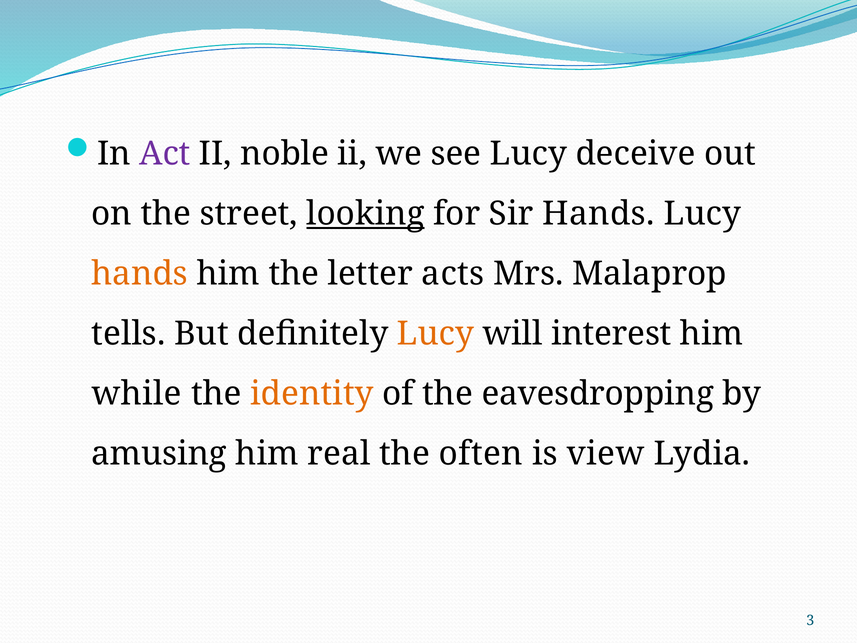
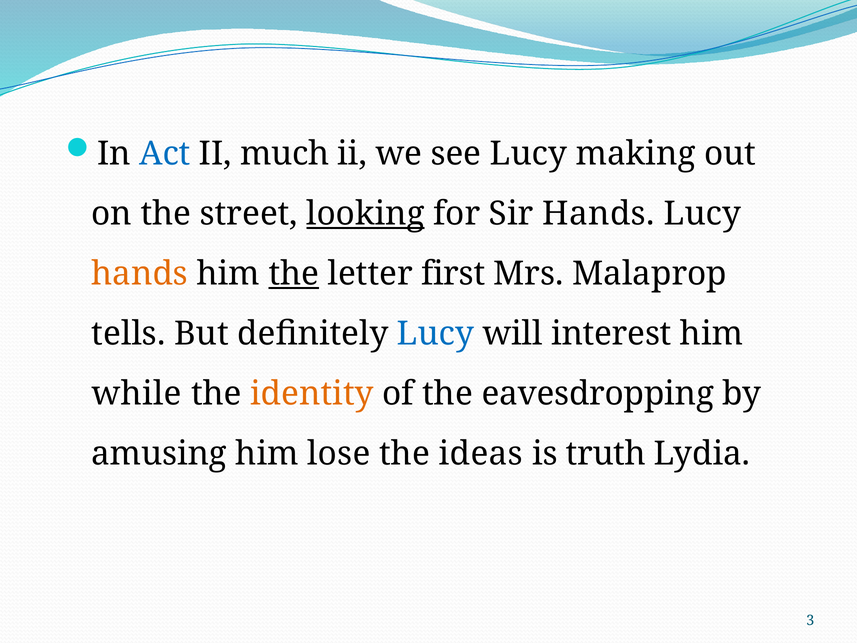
Act colour: purple -> blue
noble: noble -> much
deceive: deceive -> making
the at (294, 274) underline: none -> present
acts: acts -> first
Lucy at (436, 334) colour: orange -> blue
real: real -> lose
often: often -> ideas
view: view -> truth
